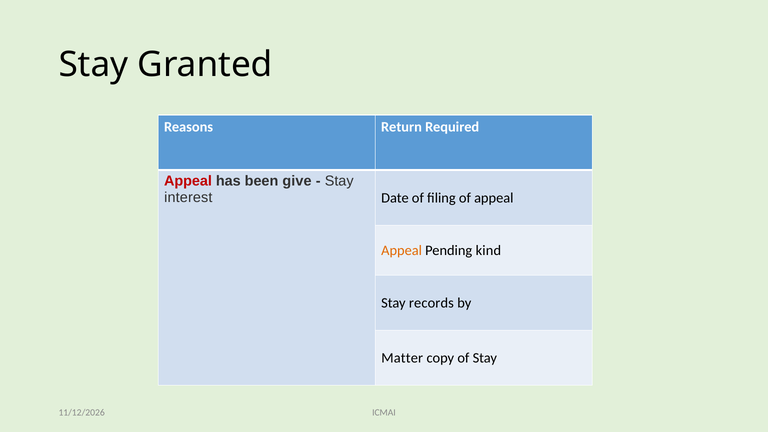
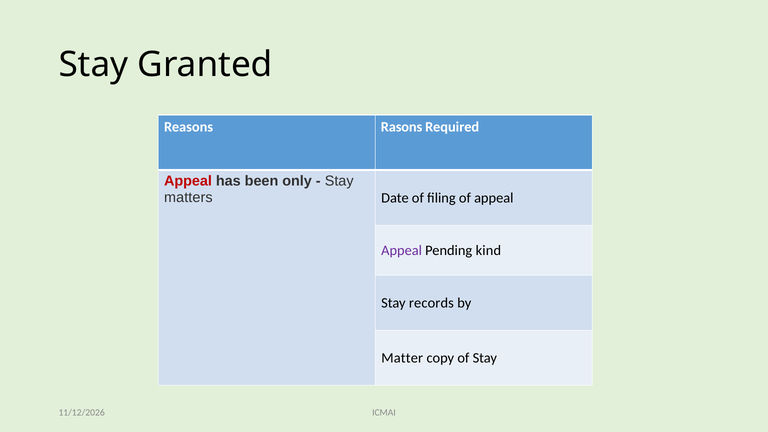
Return: Return -> Rasons
give: give -> only
interest: interest -> matters
Appeal at (402, 250) colour: orange -> purple
